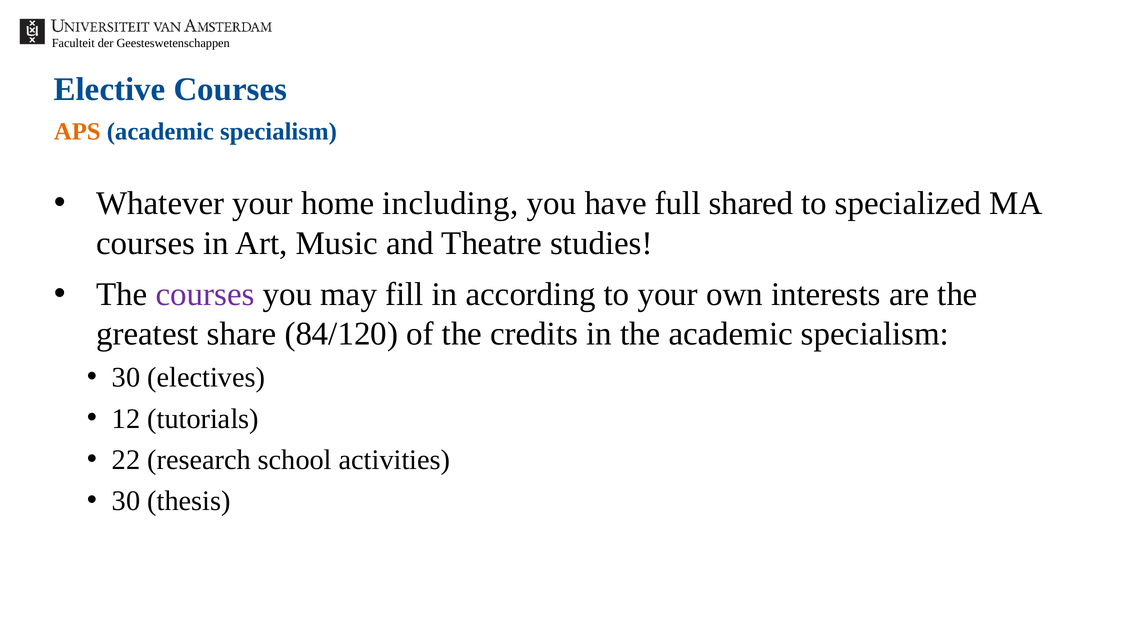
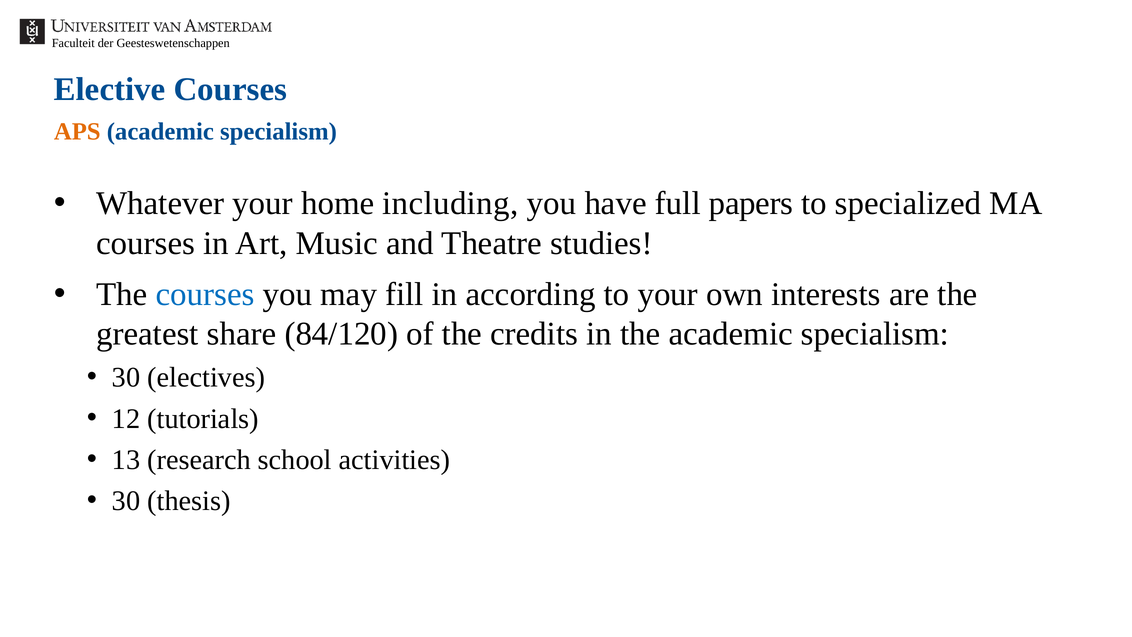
shared: shared -> papers
courses at (205, 294) colour: purple -> blue
22: 22 -> 13
